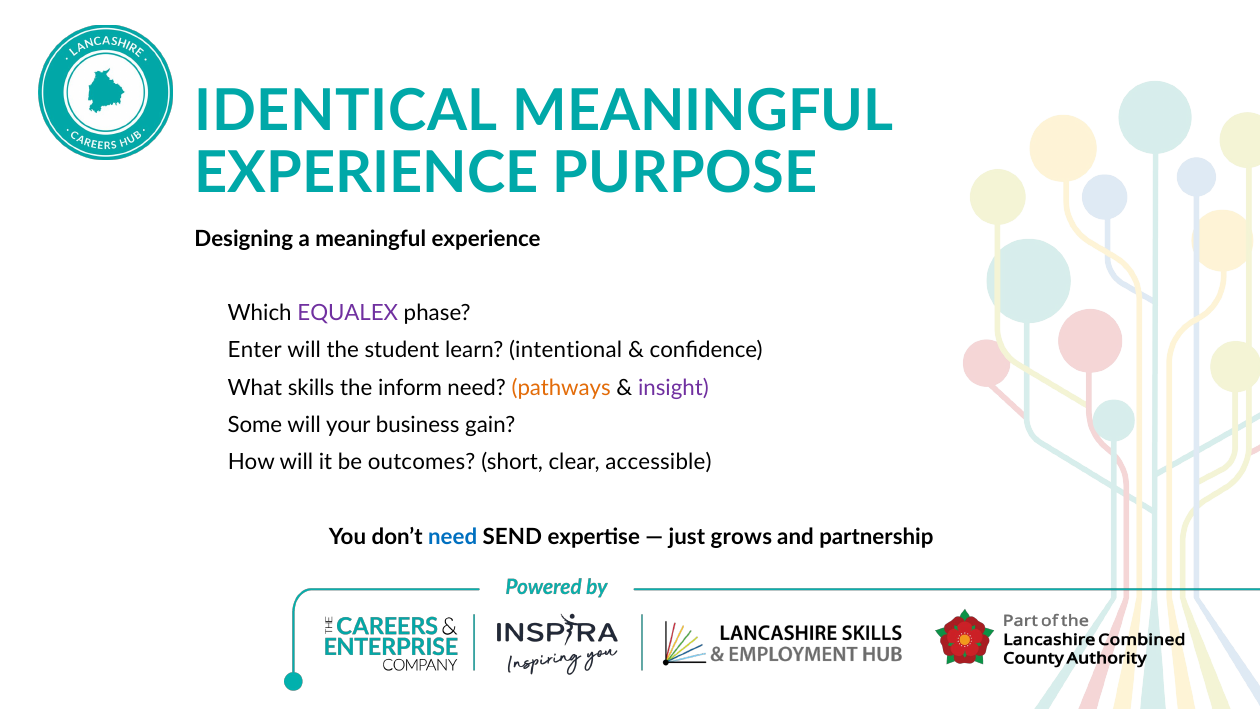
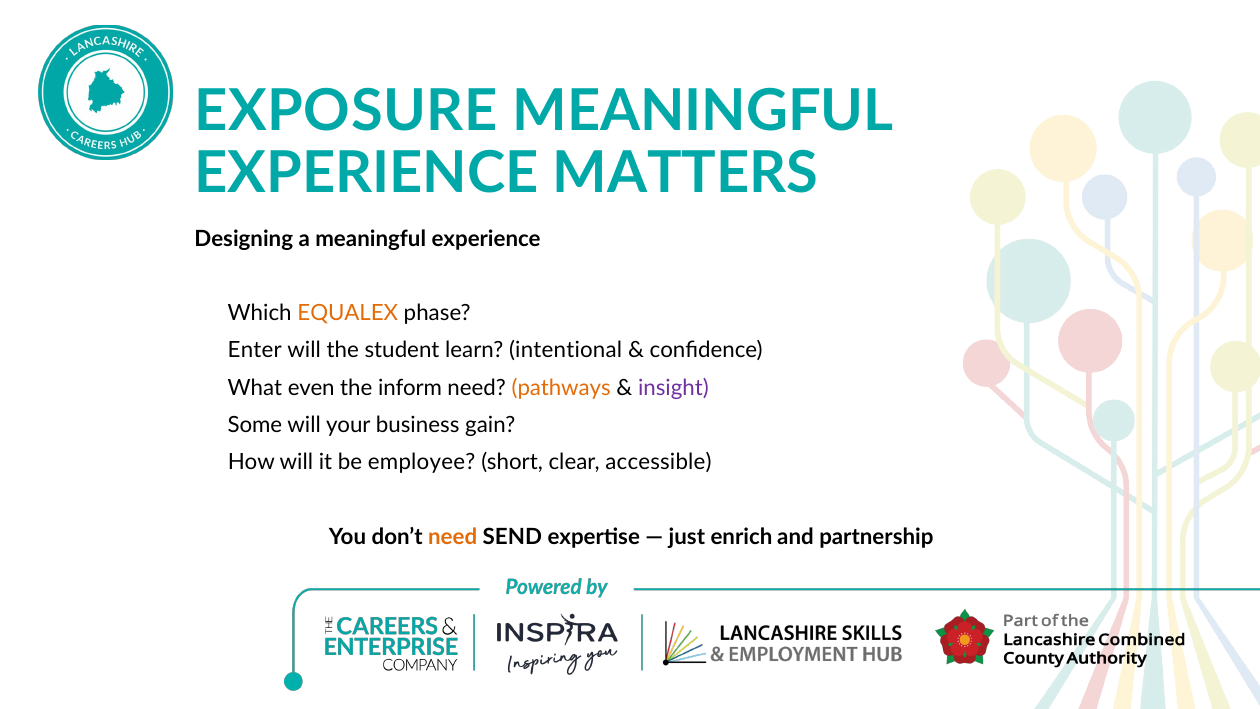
IDENTICAL: IDENTICAL -> EXPOSURE
PURPOSE: PURPOSE -> MATTERS
EQUALEX colour: purple -> orange
skills: skills -> even
outcomes: outcomes -> employee
need at (453, 537) colour: blue -> orange
grows: grows -> enrich
